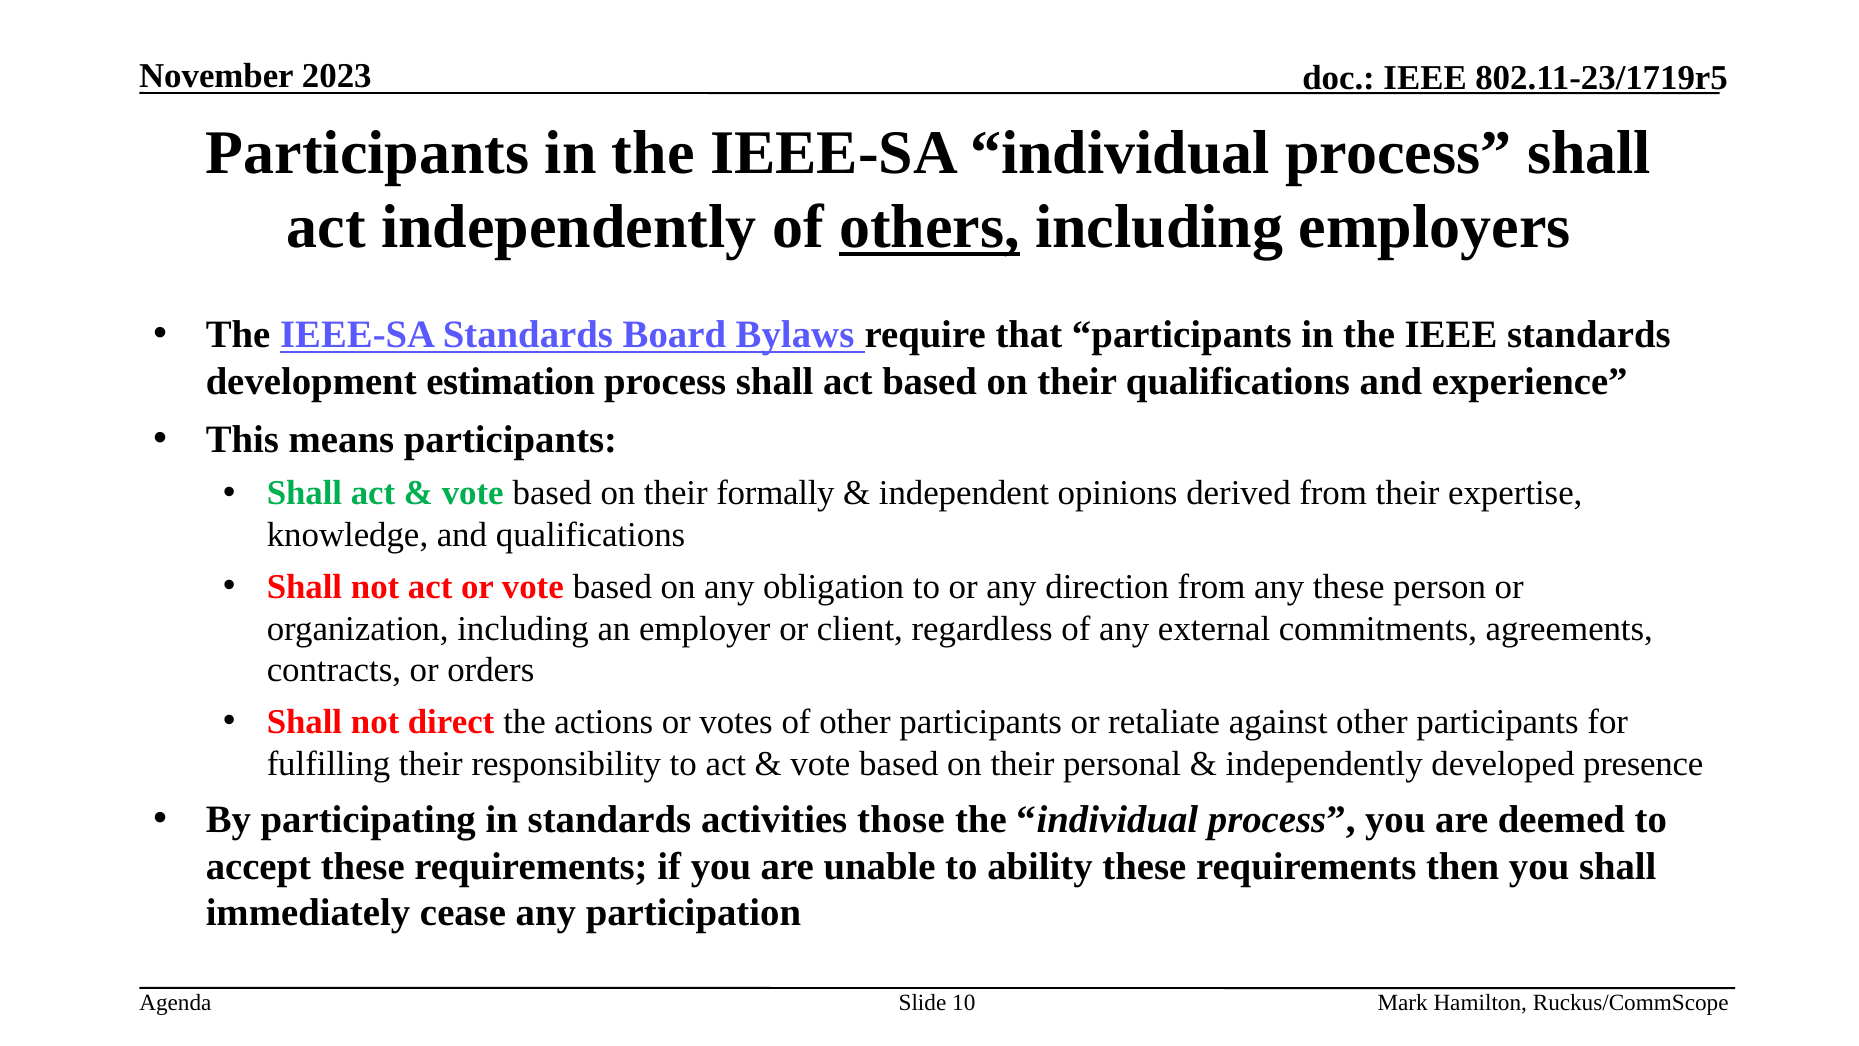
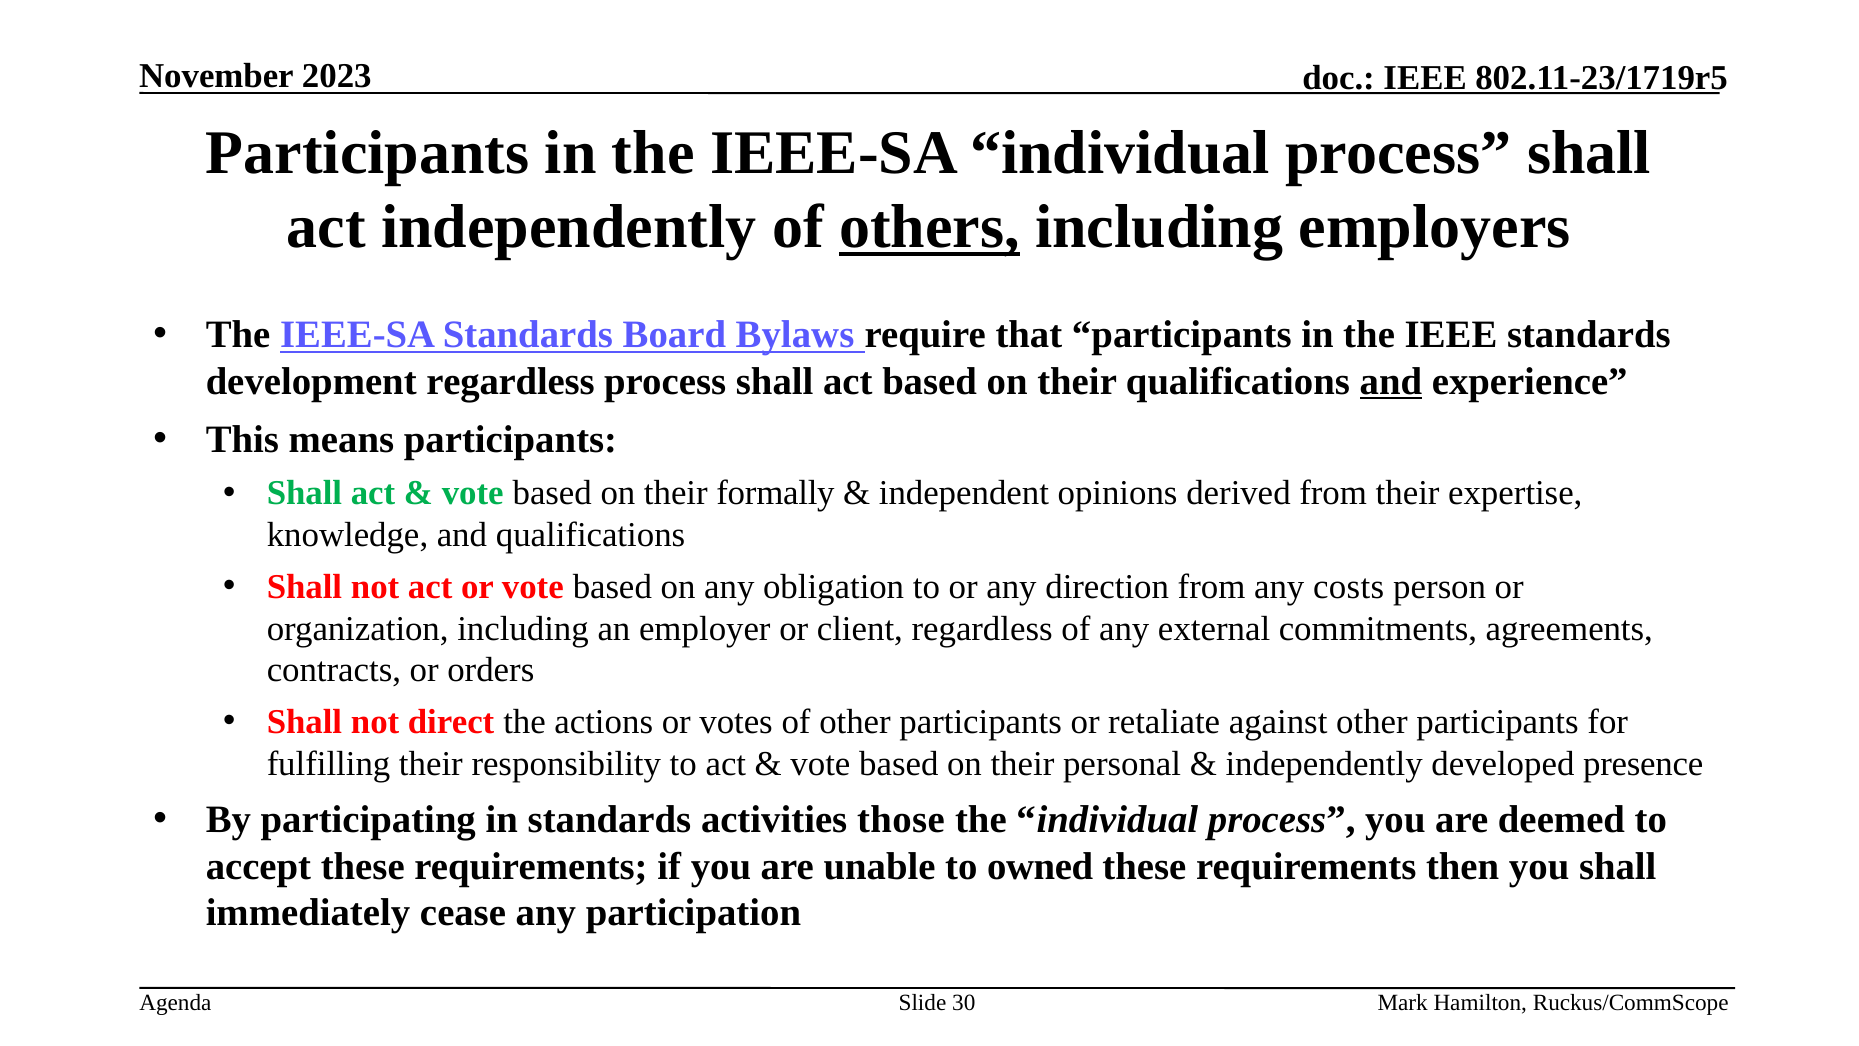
development estimation: estimation -> regardless
and at (1391, 382) underline: none -> present
any these: these -> costs
ability: ability -> owned
10: 10 -> 30
